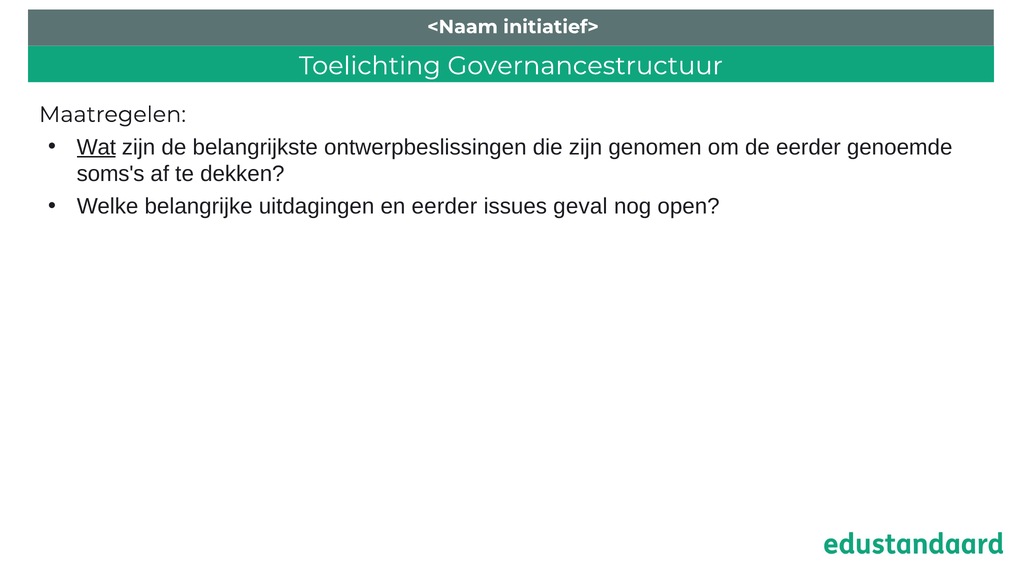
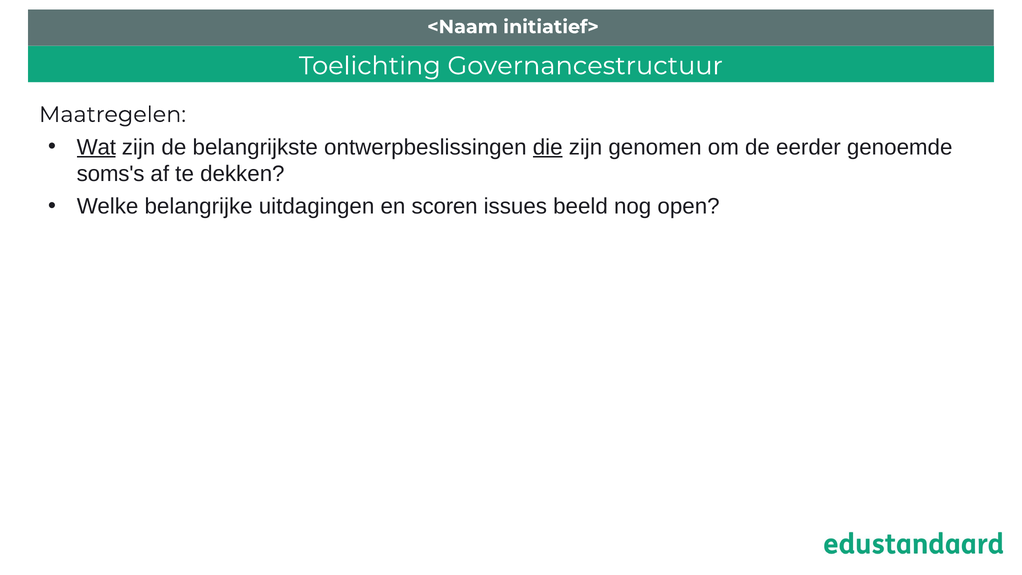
die underline: none -> present
en eerder: eerder -> scoren
geval: geval -> beeld
